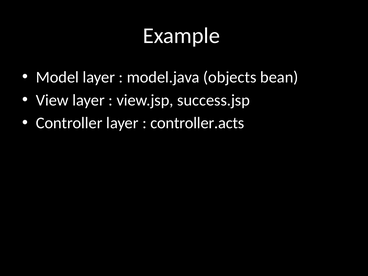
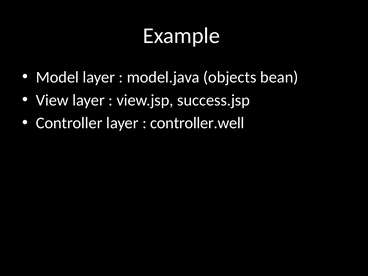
controller.acts: controller.acts -> controller.well
